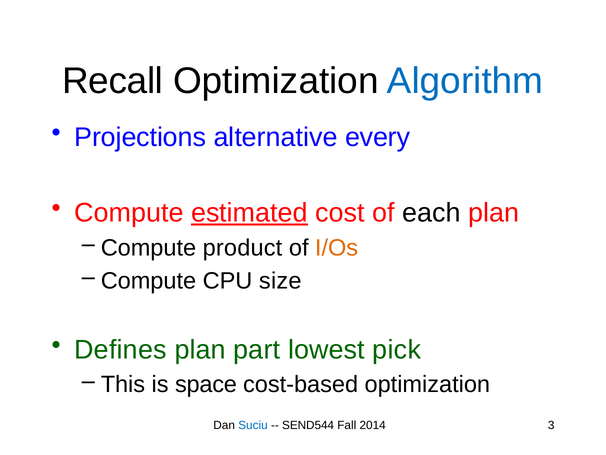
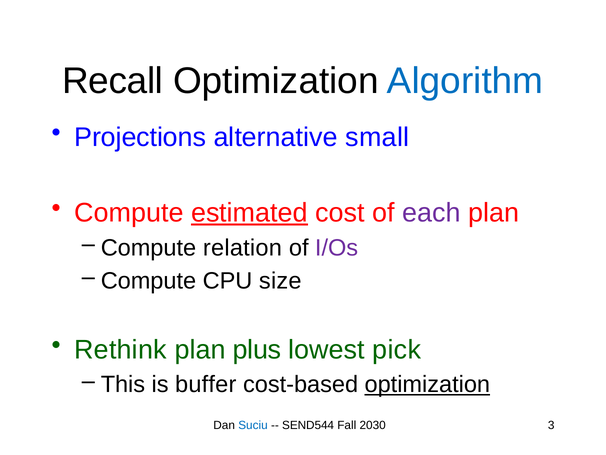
every: every -> small
each colour: black -> purple
product: product -> relation
I/Os colour: orange -> purple
Defines: Defines -> Rethink
part: part -> plus
space: space -> buffer
optimization at (427, 384) underline: none -> present
2014: 2014 -> 2030
